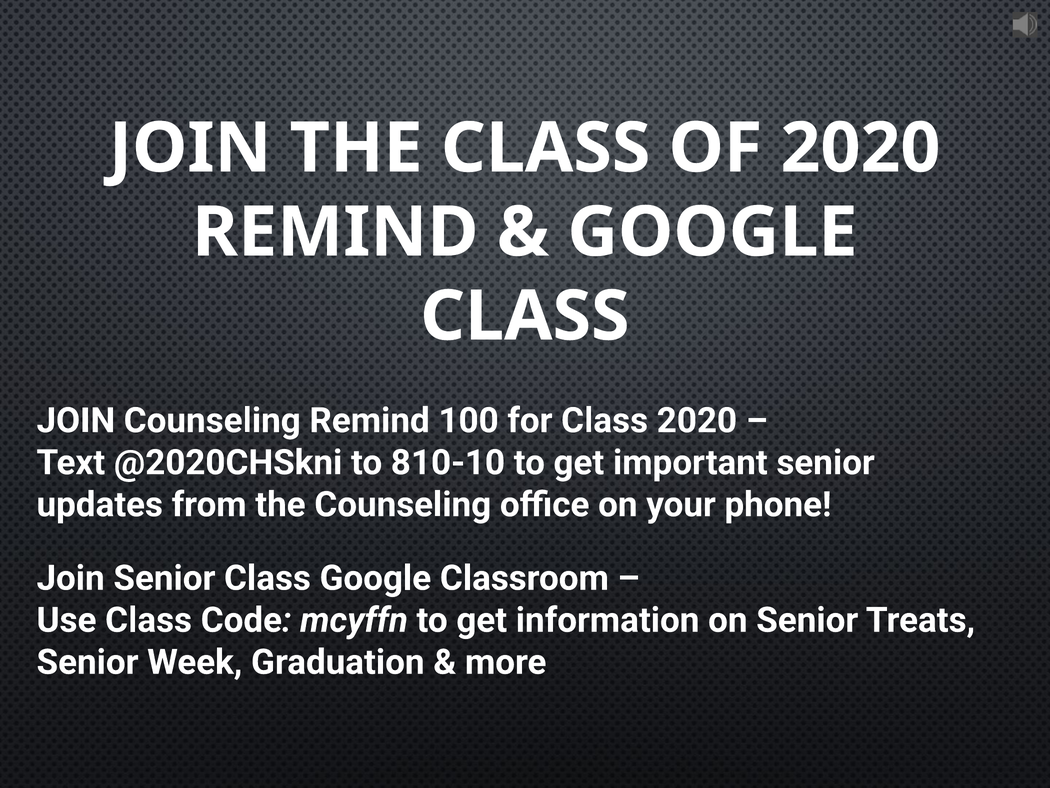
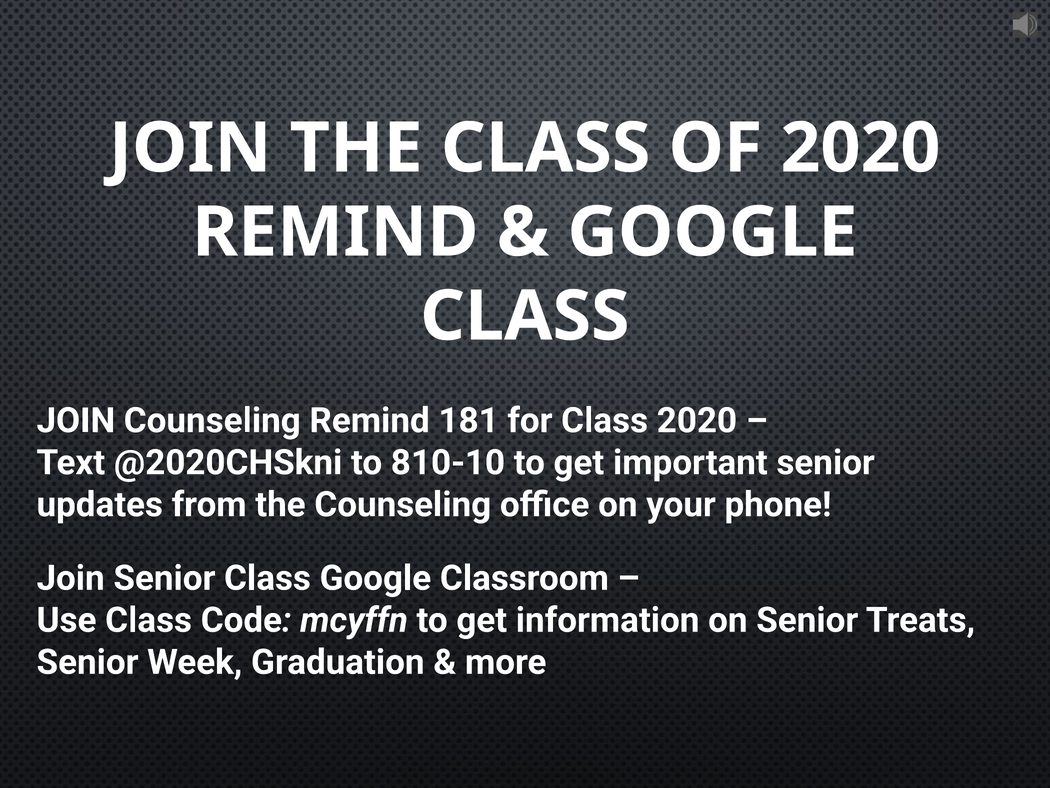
100: 100 -> 181
